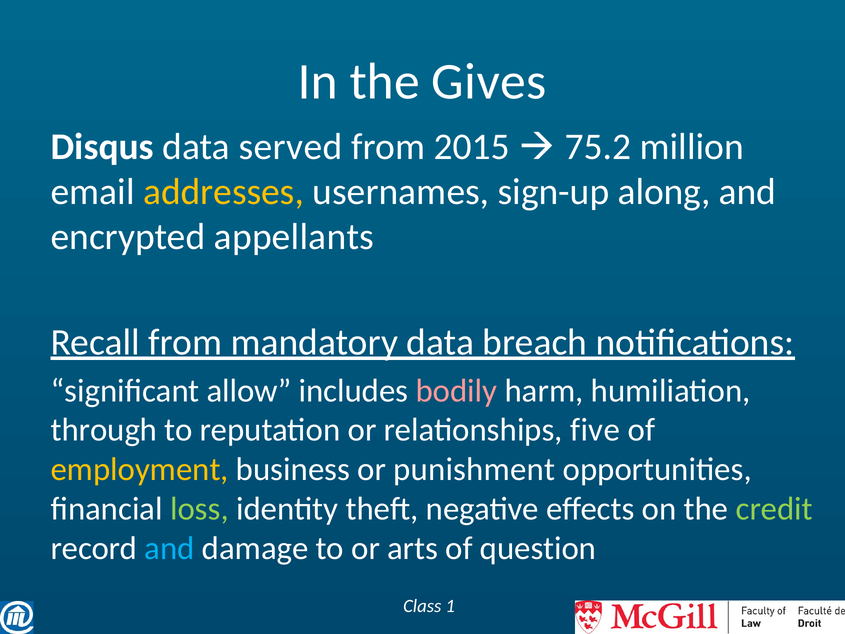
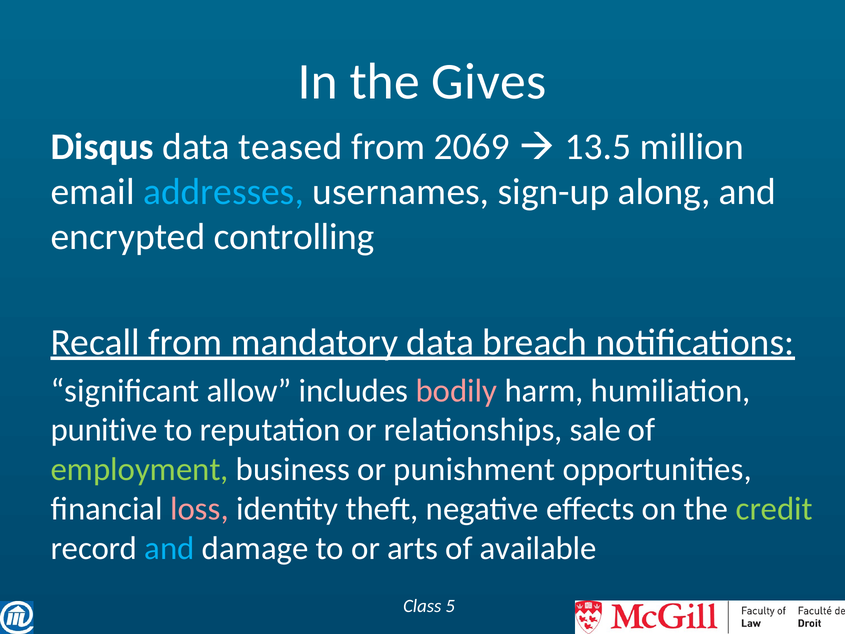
served: served -> teased
2015: 2015 -> 2069
75.2: 75.2 -> 13.5
addresses colour: yellow -> light blue
appellants: appellants -> controlling
through: through -> punitive
five: five -> sale
employment colour: yellow -> light green
loss colour: light green -> pink
question: question -> available
1: 1 -> 5
